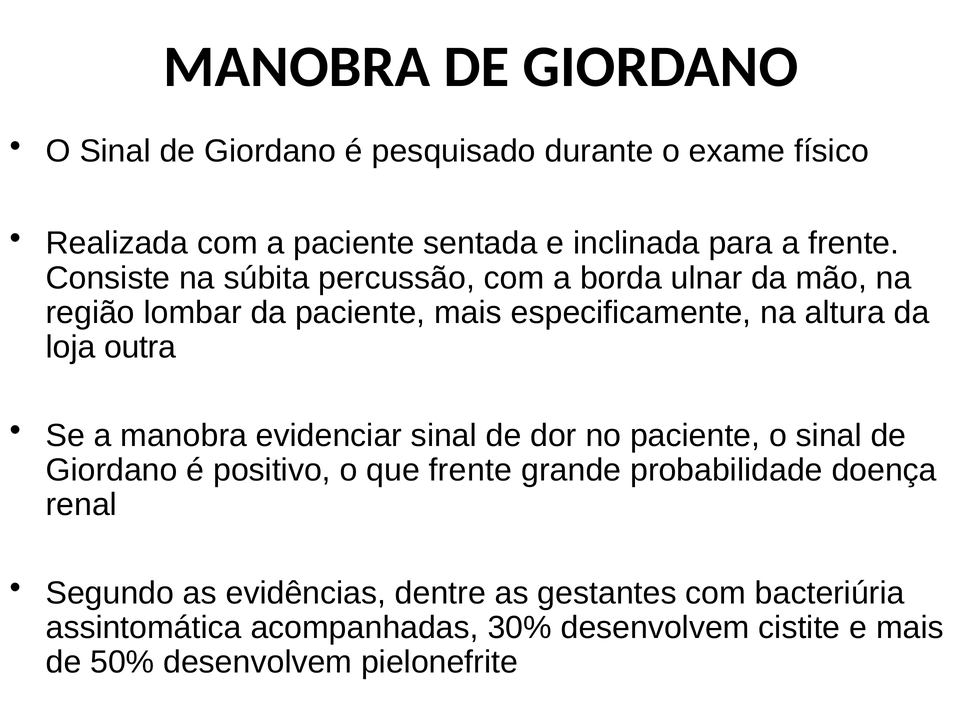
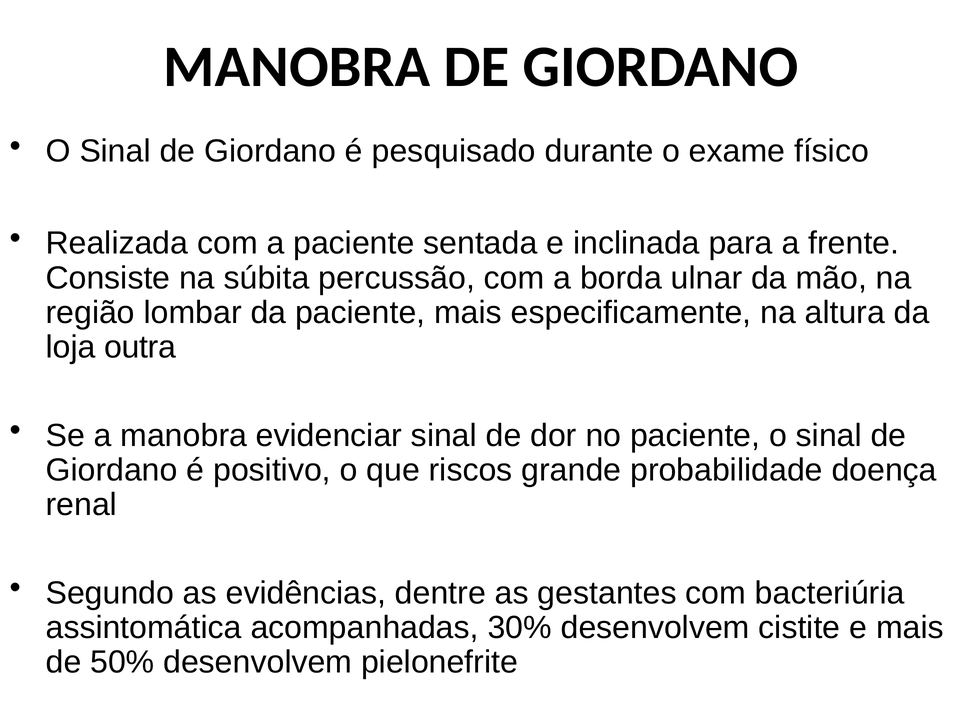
que frente: frente -> riscos
